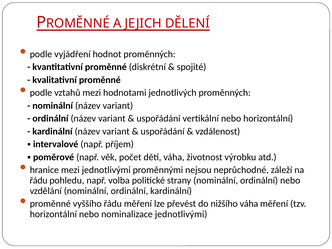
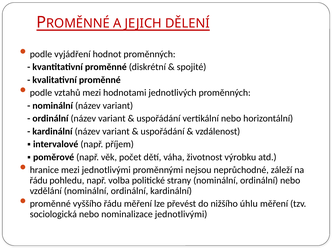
nižšího váha: váha -> úhlu
horizontální at (53, 214): horizontální -> sociologická
